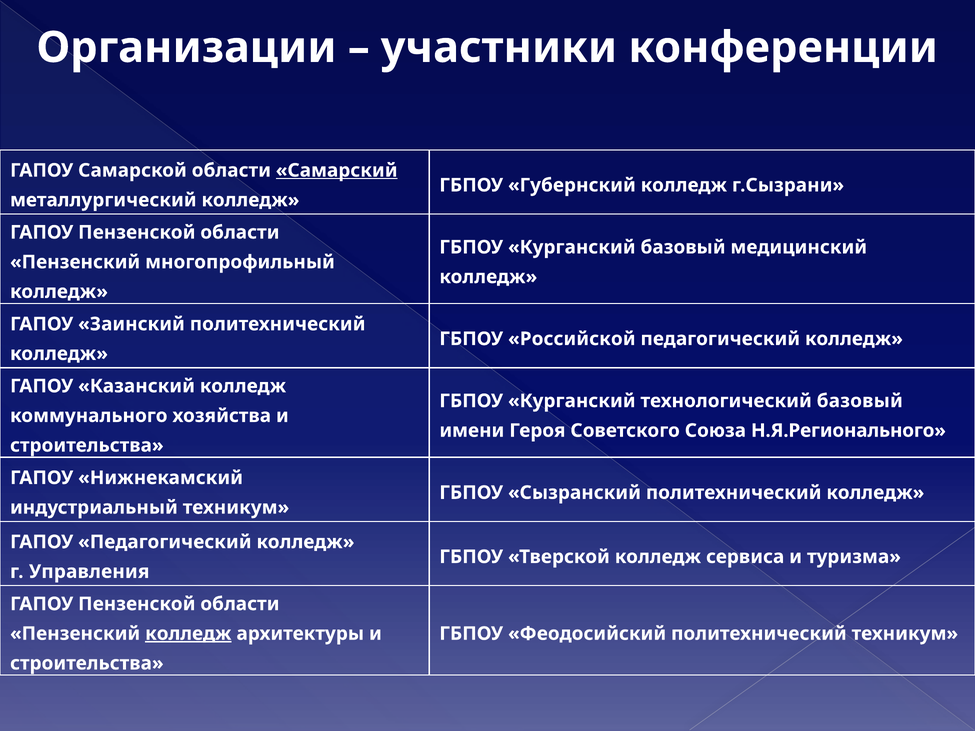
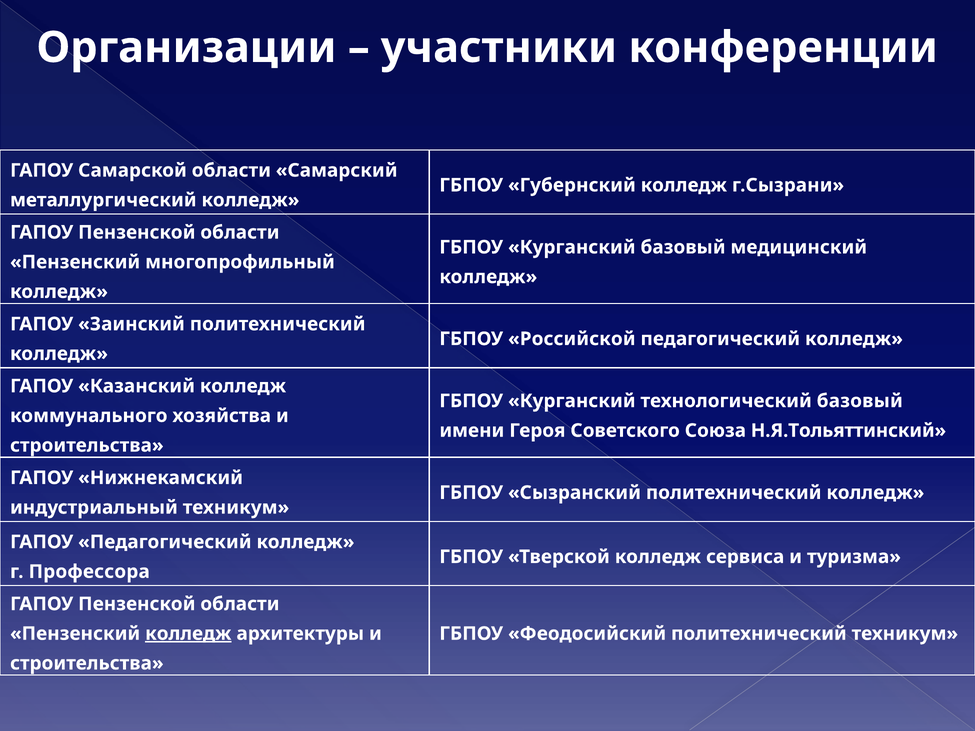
Самарский underline: present -> none
Н.Я.Регионального: Н.Я.Регионального -> Н.Я.Тольяттинский
Управления: Управления -> Профессора
